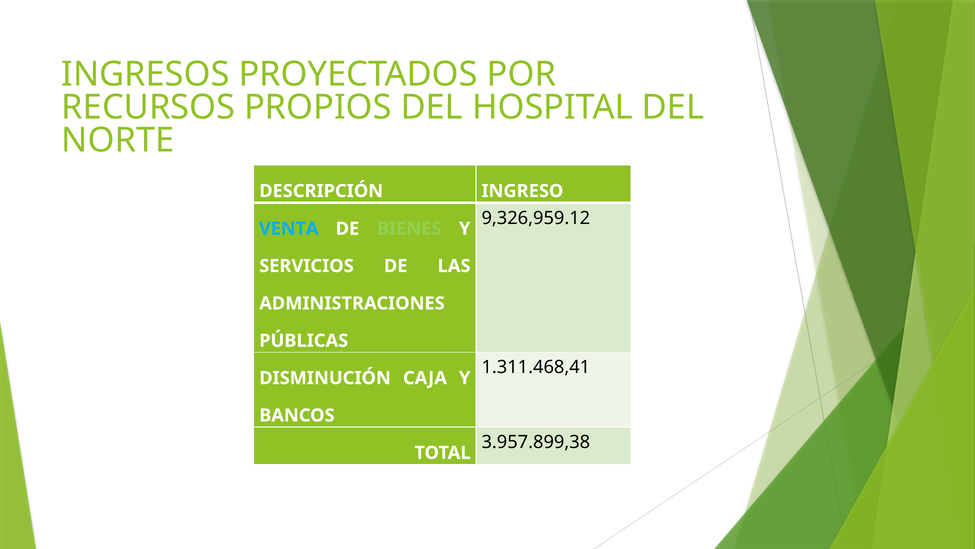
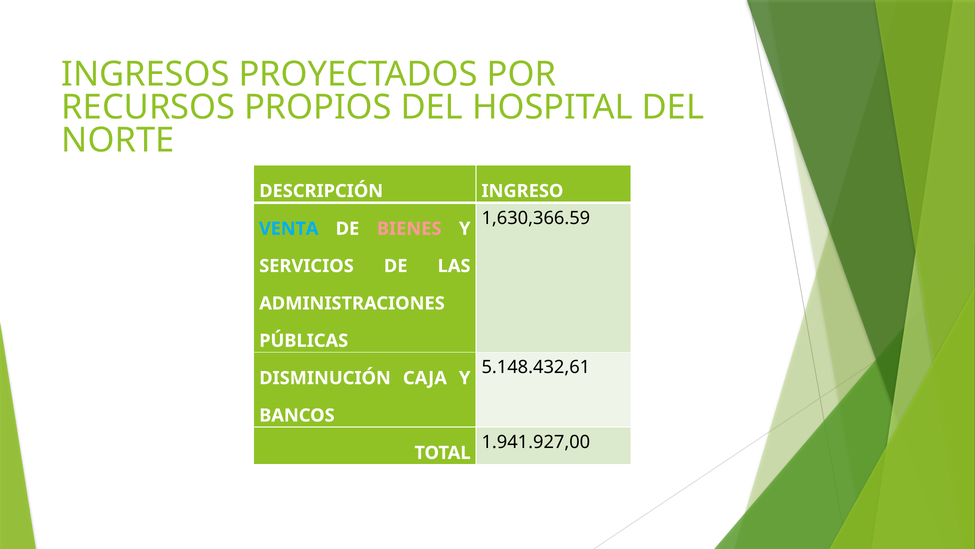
9,326,959.12: 9,326,959.12 -> 1,630,366.59
BIENES colour: light green -> pink
1.311.468,41: 1.311.468,41 -> 5.148.432,61
3.957.899,38: 3.957.899,38 -> 1.941.927,00
